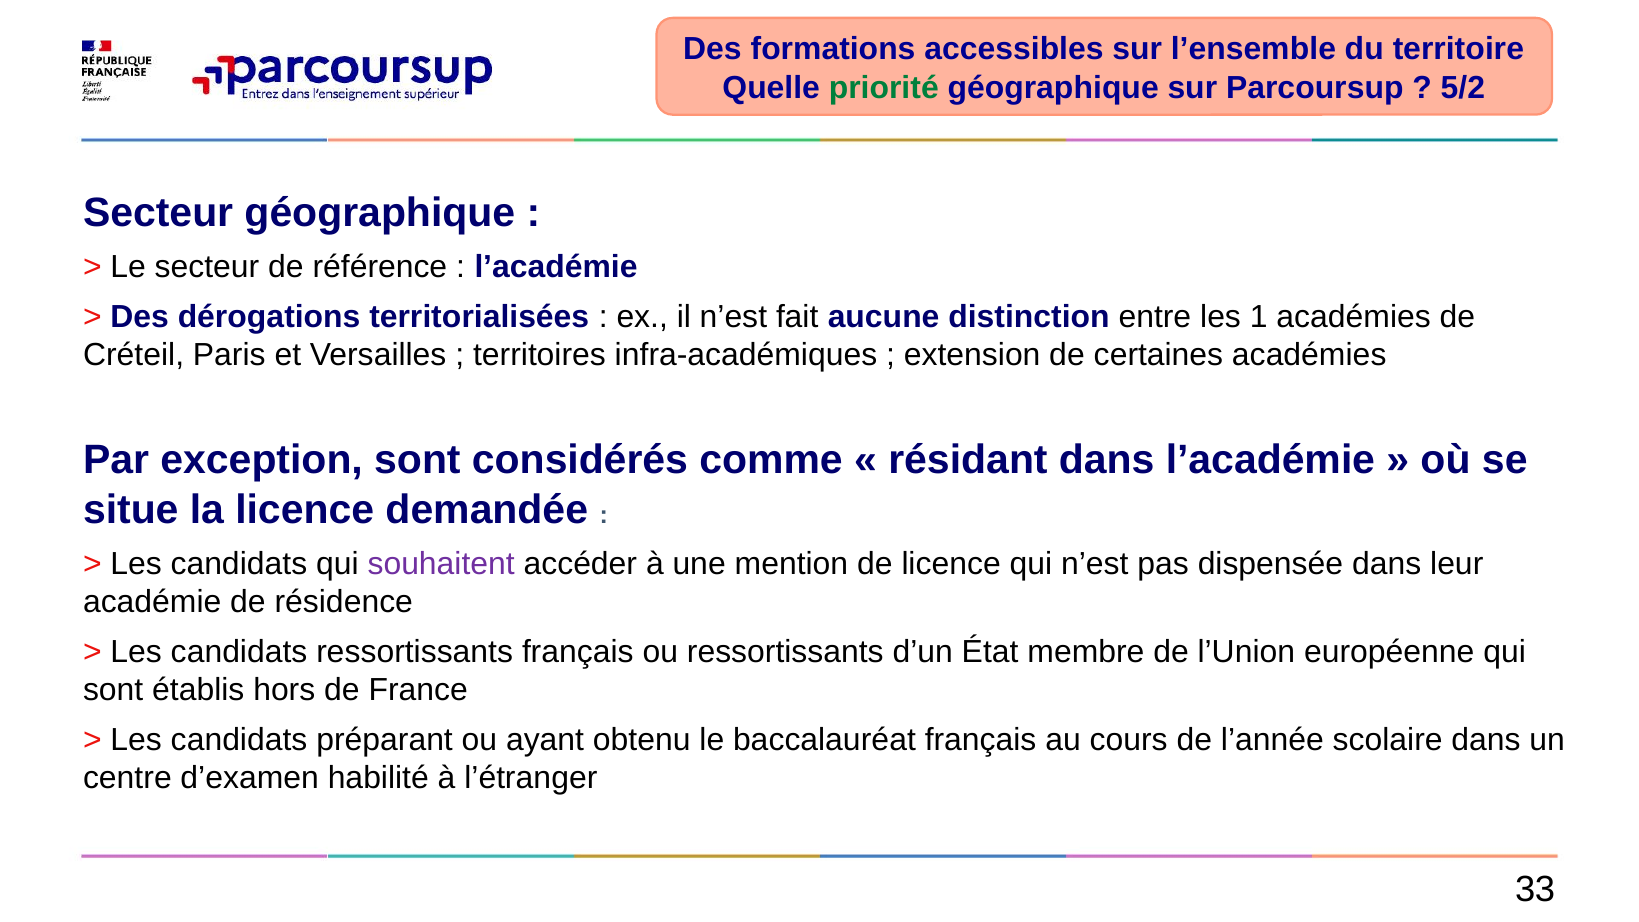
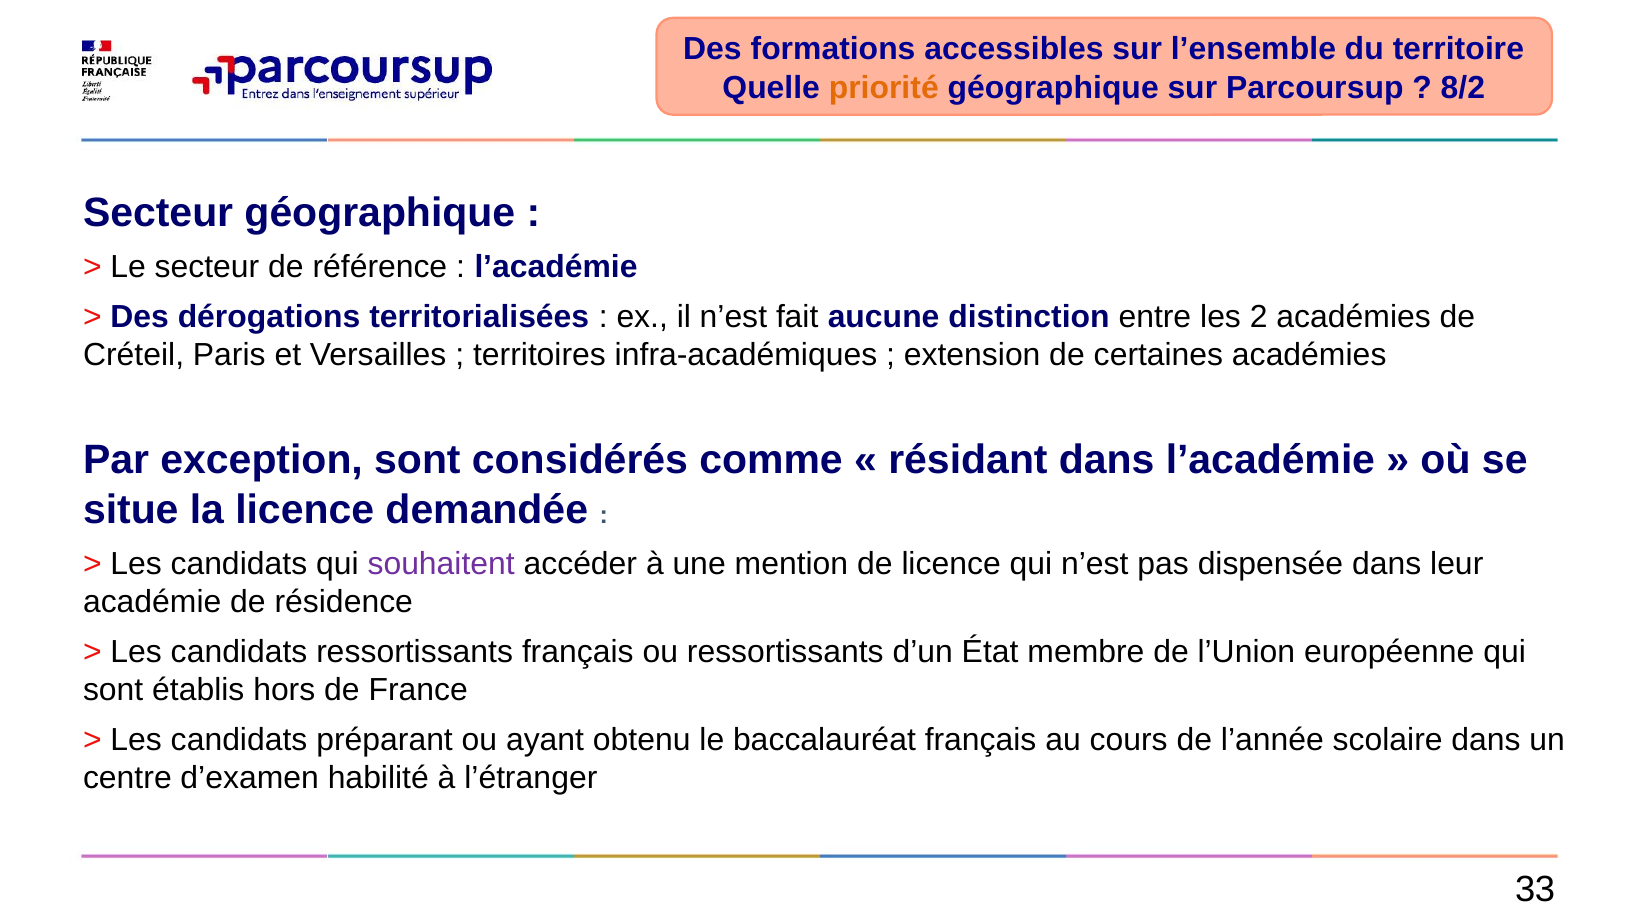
priorité colour: green -> orange
5/2: 5/2 -> 8/2
1: 1 -> 2
